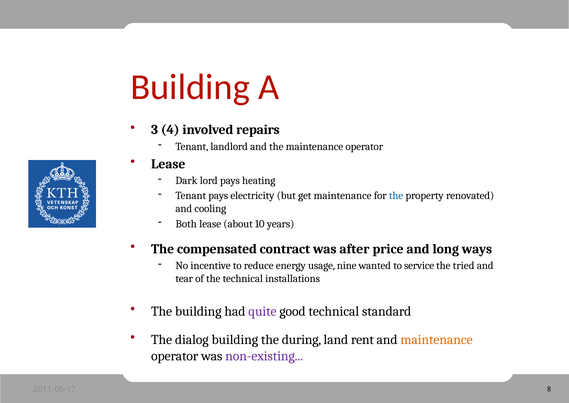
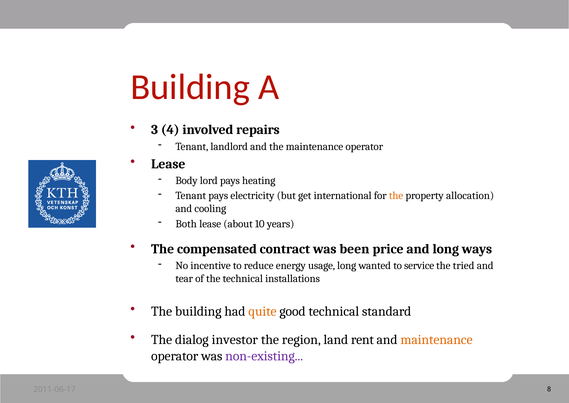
Dark: Dark -> Body
get maintenance: maintenance -> international
the at (396, 195) colour: blue -> orange
renovated: renovated -> allocation
after: after -> been
usage nine: nine -> long
quite colour: purple -> orange
dialog building: building -> investor
during: during -> region
